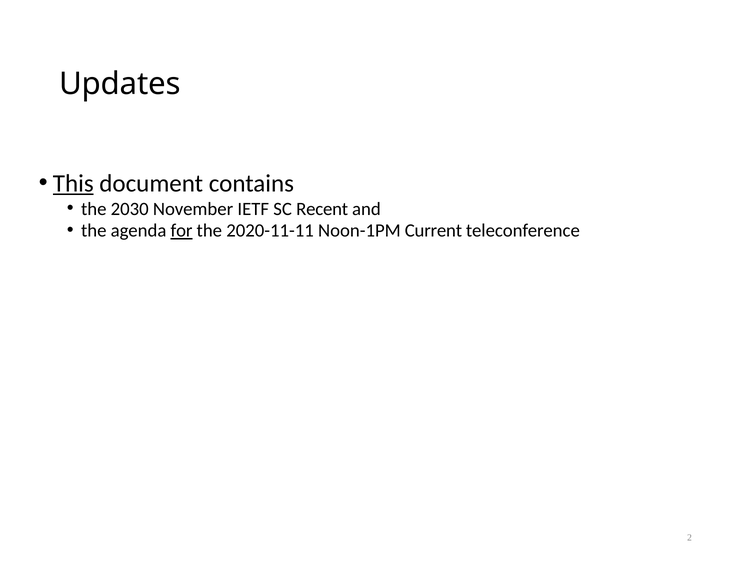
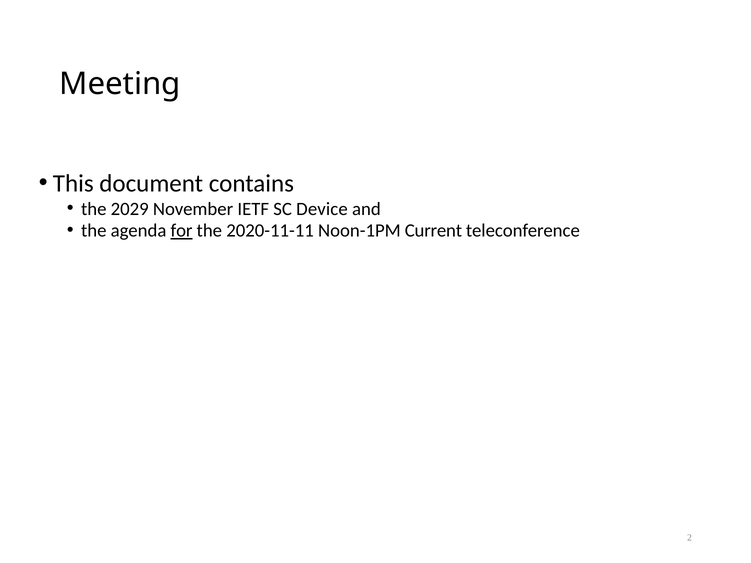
Updates: Updates -> Meeting
This underline: present -> none
2030: 2030 -> 2029
Recent: Recent -> Device
